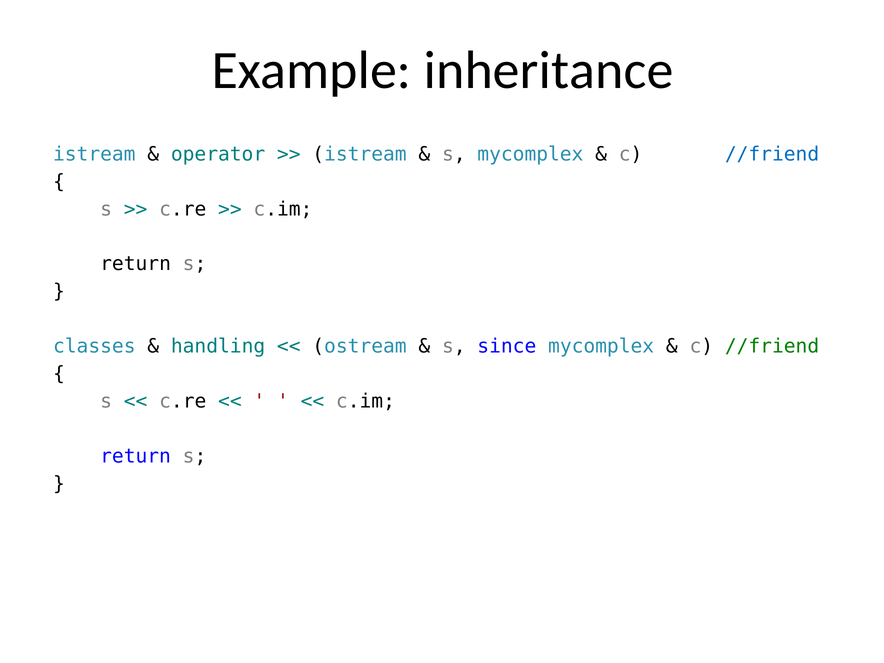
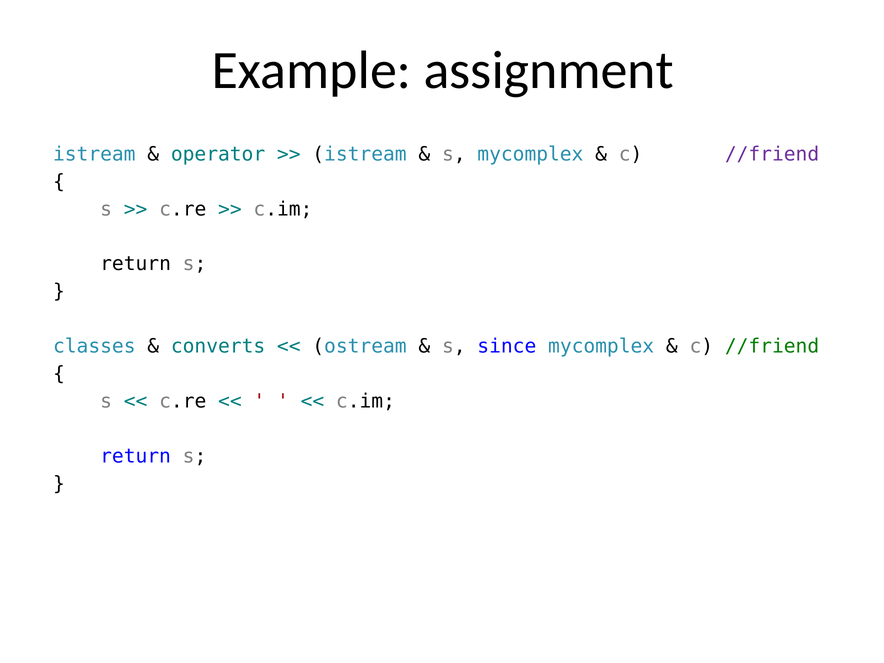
inheritance: inheritance -> assignment
//friend at (772, 154) colour: blue -> purple
handling: handling -> converts
